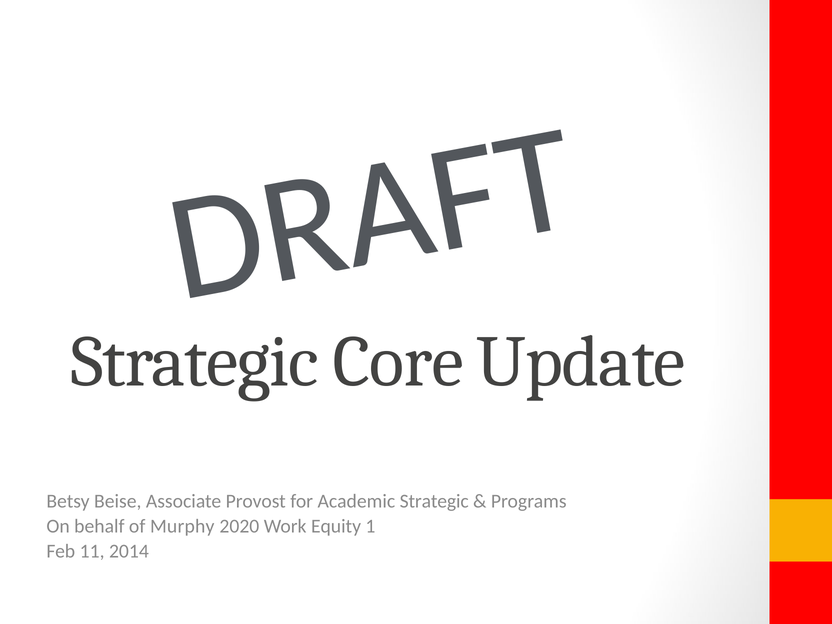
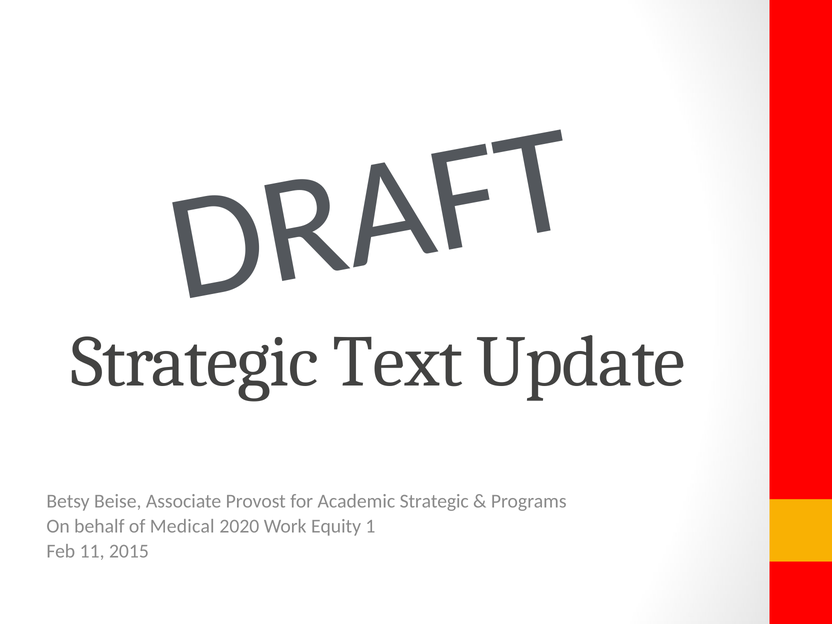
Core: Core -> Text
Murphy: Murphy -> Medical
2014: 2014 -> 2015
